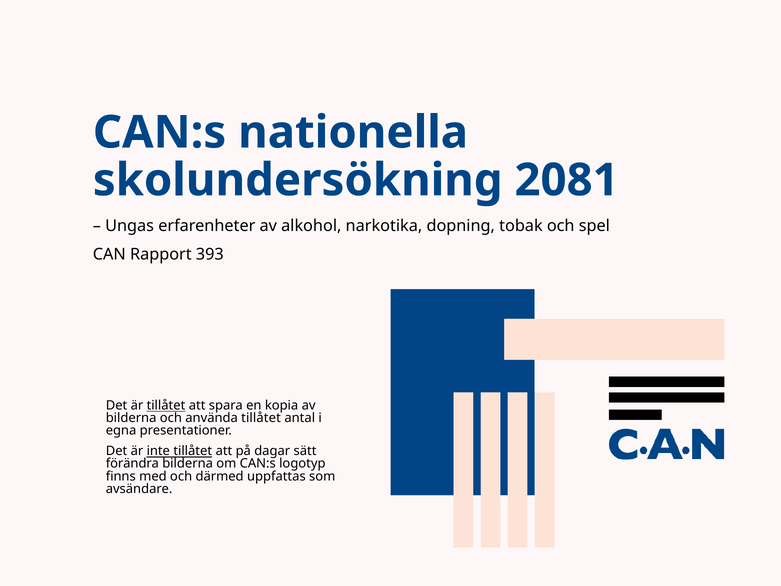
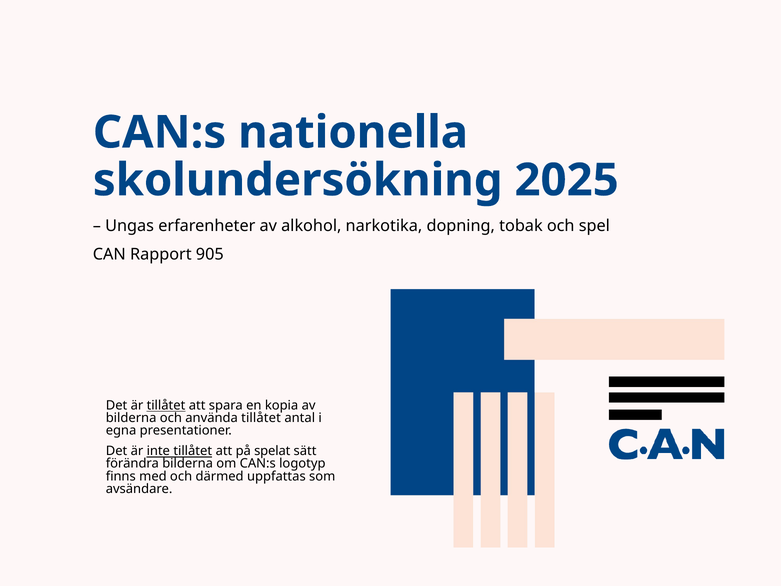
2081: 2081 -> 2025
393: 393 -> 905
dagar: dagar -> spelat
